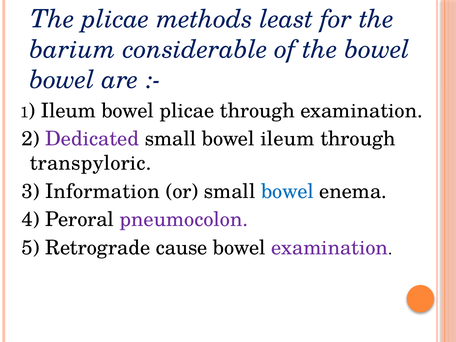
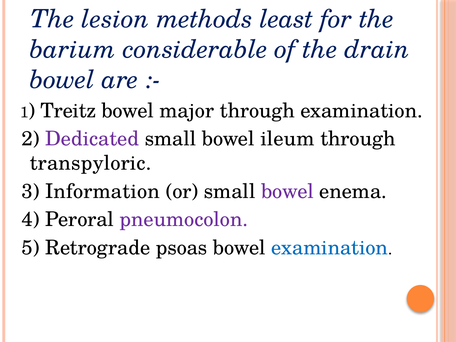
The plicae: plicae -> lesion
the bowel: bowel -> drain
Ileum at (68, 111): Ileum -> Treitz
bowel plicae: plicae -> major
bowel at (287, 191) colour: blue -> purple
cause: cause -> psoas
examination at (330, 248) colour: purple -> blue
